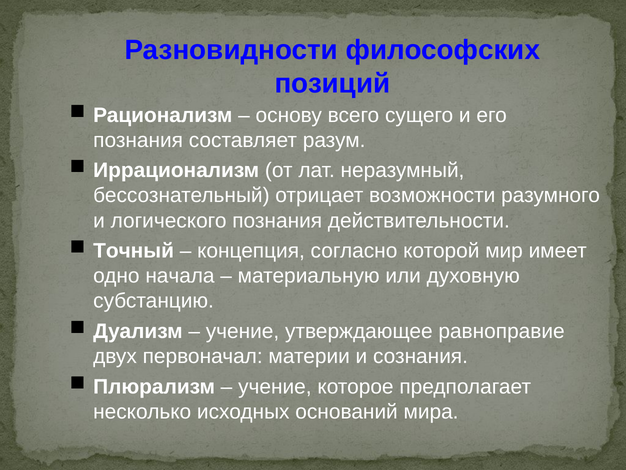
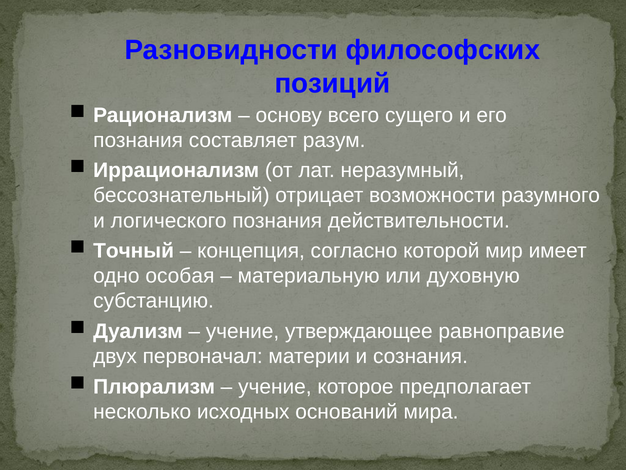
начала: начала -> особая
